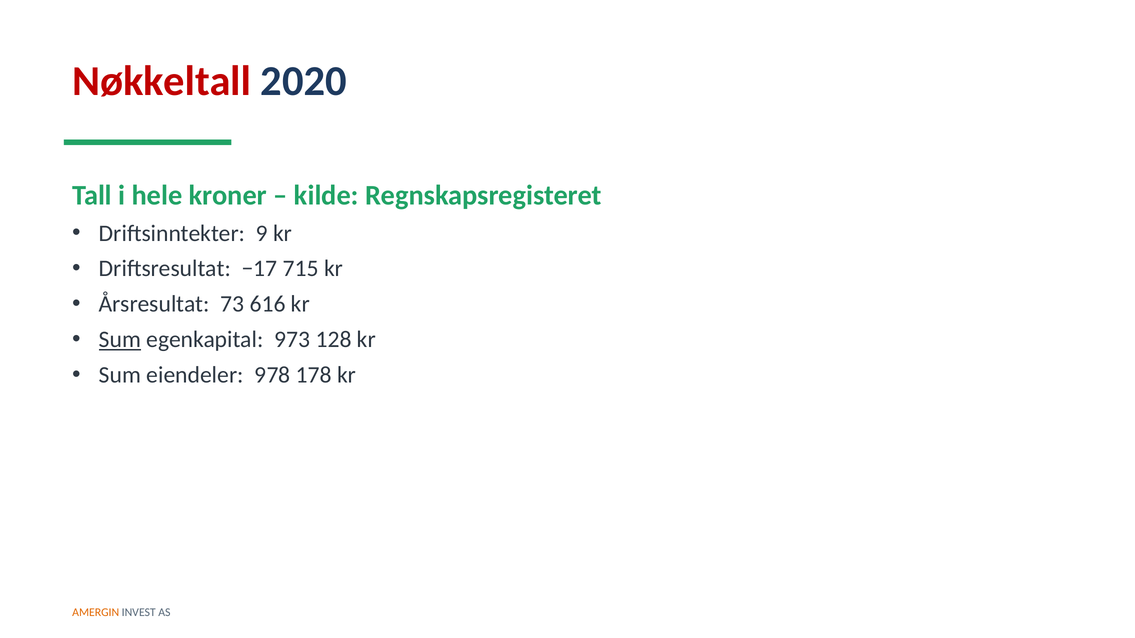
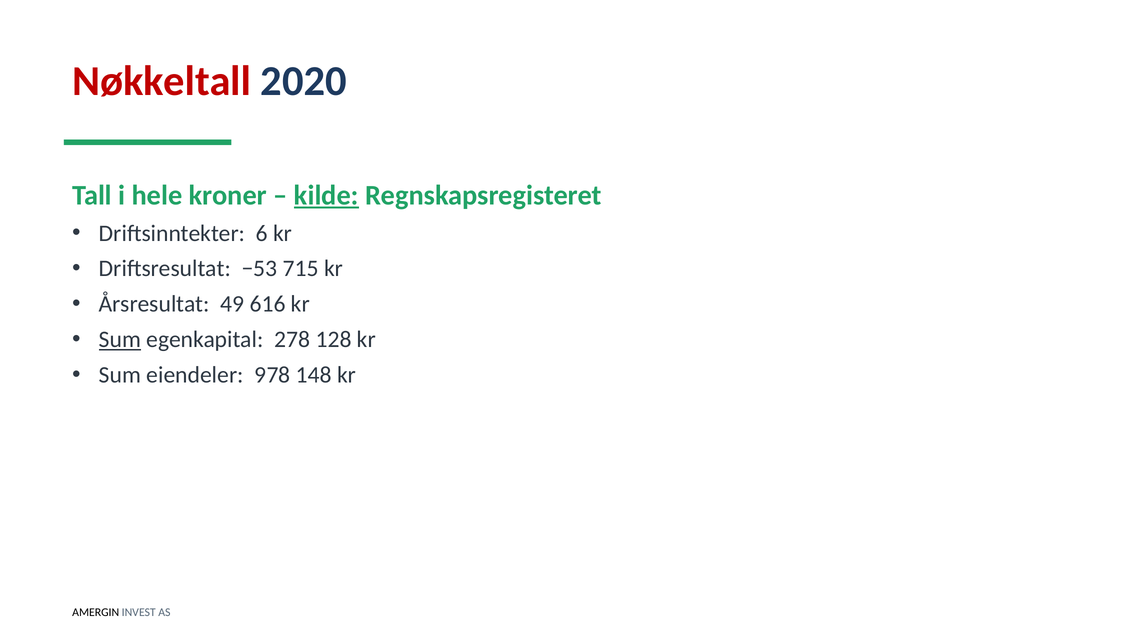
kilde underline: none -> present
9: 9 -> 6
−17: −17 -> −53
73: 73 -> 49
973: 973 -> 278
178: 178 -> 148
AMERGIN colour: orange -> black
